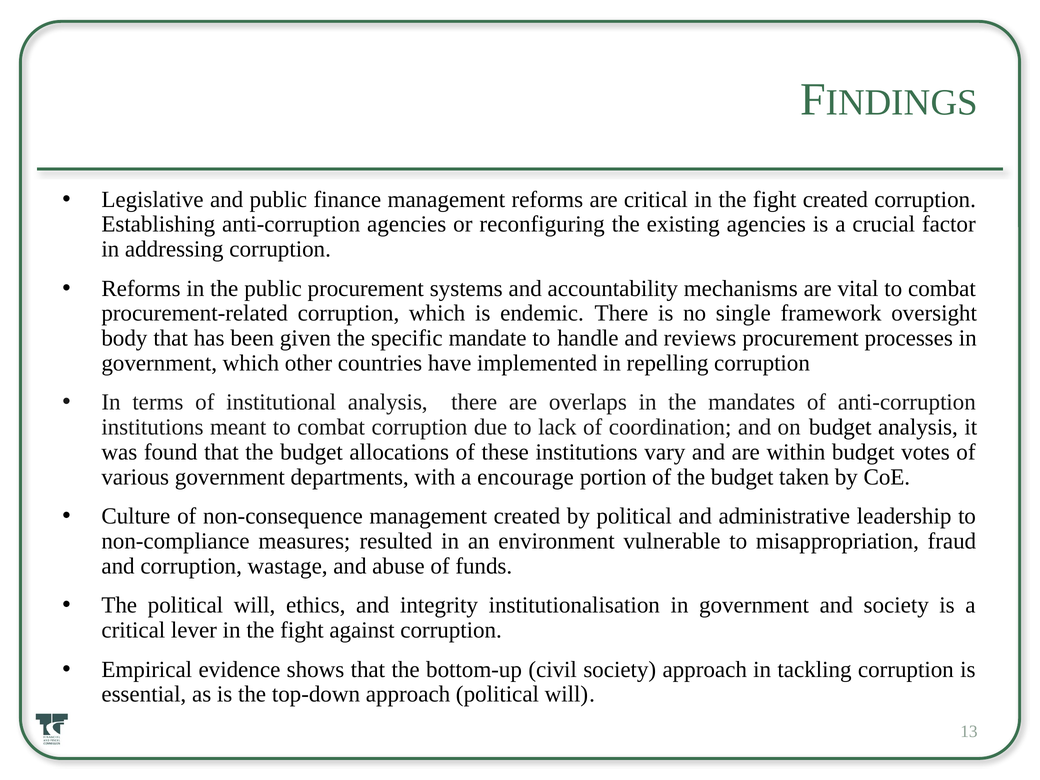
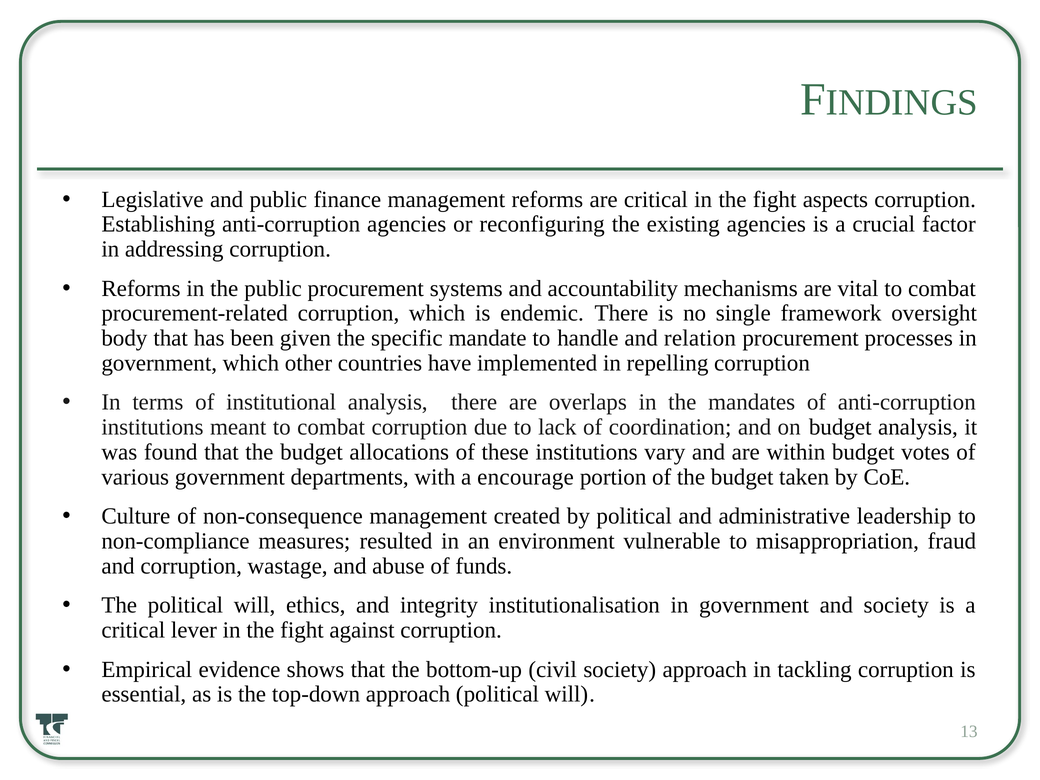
fight created: created -> aspects
reviews: reviews -> relation
